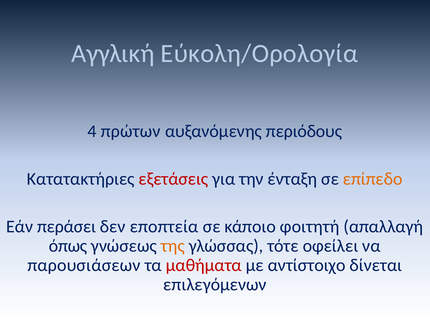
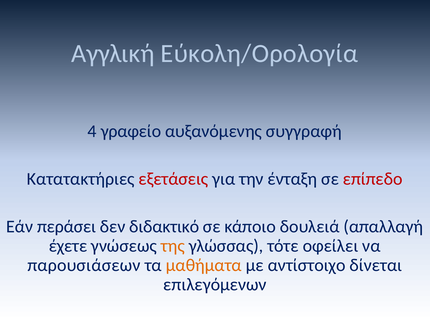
πρώτων: πρώτων -> γραφείο
περιόδους: περιόδους -> συγγραφή
επίπεδο colour: orange -> red
εποπτεία: εποπτεία -> διδακτικό
φοιτητή: φοιτητή -> δουλειά
όπως: όπως -> έχετε
μαθήματα colour: red -> orange
